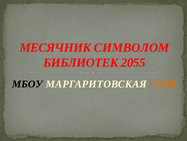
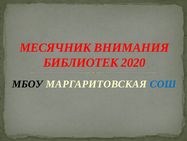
СИМВОЛОМ: СИМВОЛОМ -> ВНИМАНИЯ
2055: 2055 -> 2020
СОШ colour: orange -> blue
